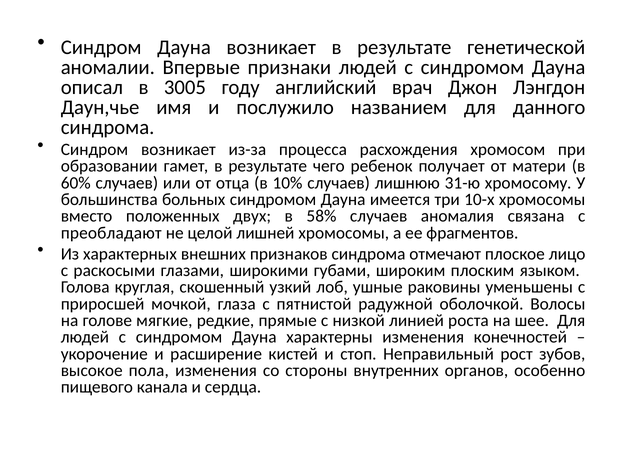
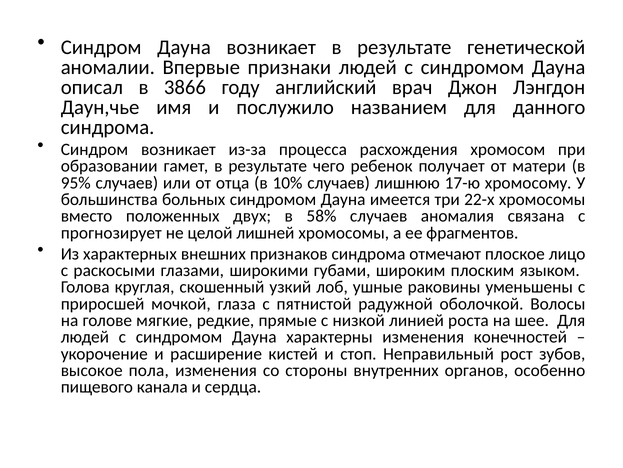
3005: 3005 -> 3866
60%: 60% -> 95%
31-ю: 31-ю -> 17-ю
10-х: 10-х -> 22-х
преобладают: преобладают -> прогнозирует
